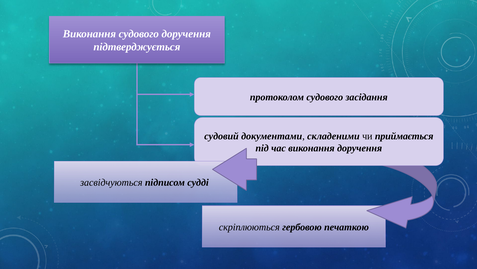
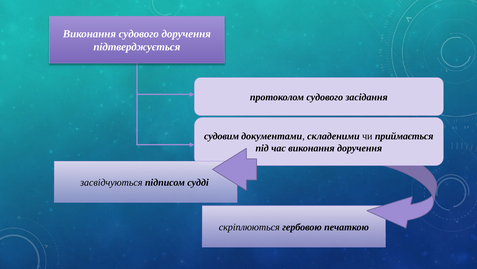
судовий: судовий -> судовим
